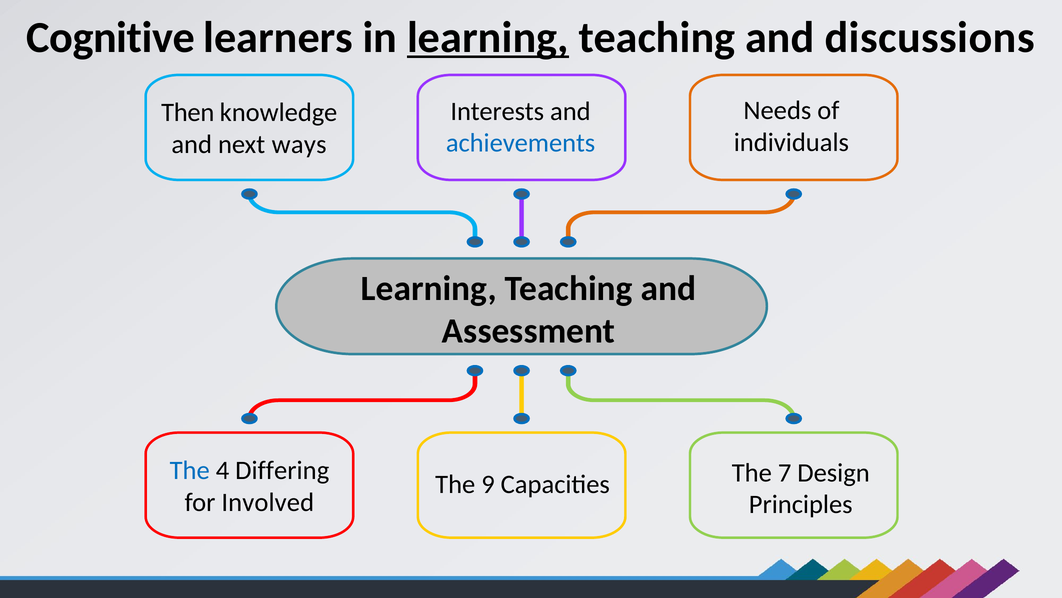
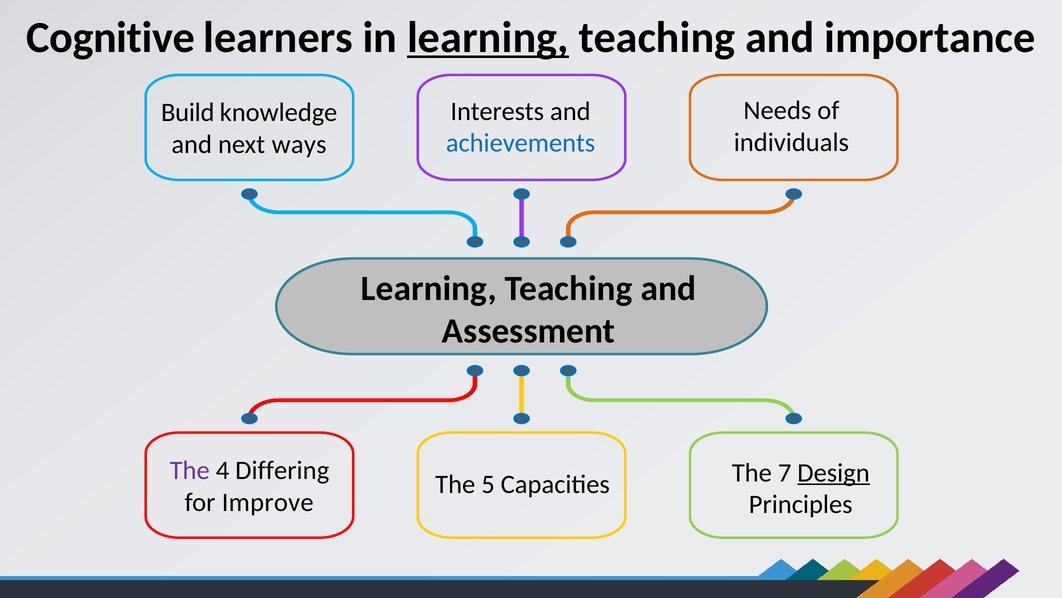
discussions: discussions -> importance
Then: Then -> Build
The at (190, 470) colour: blue -> purple
9: 9 -> 5
Design underline: none -> present
Involved: Involved -> Improve
